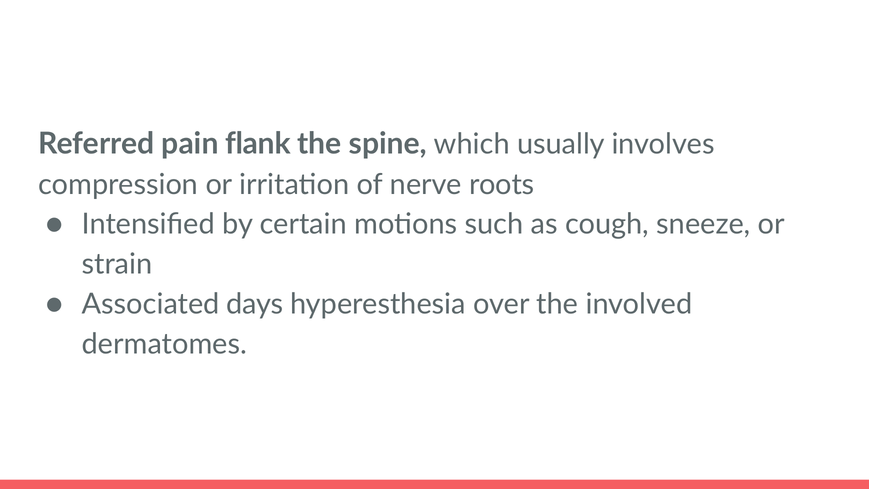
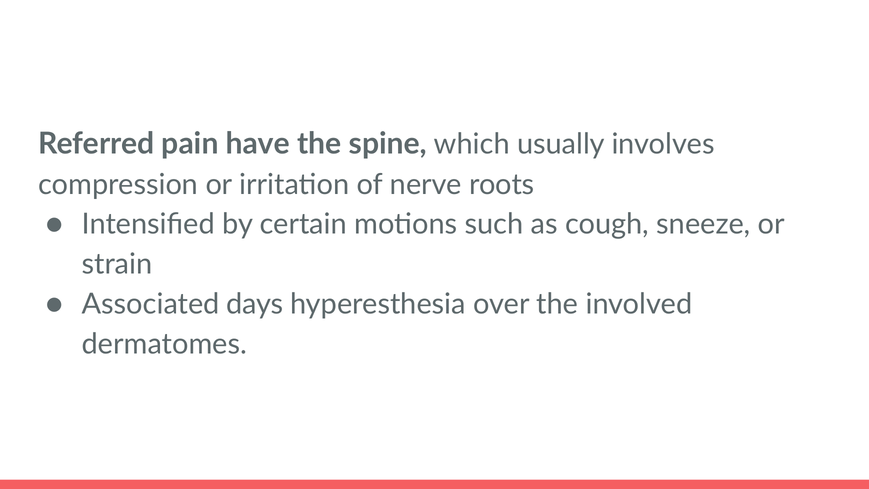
flank: flank -> have
